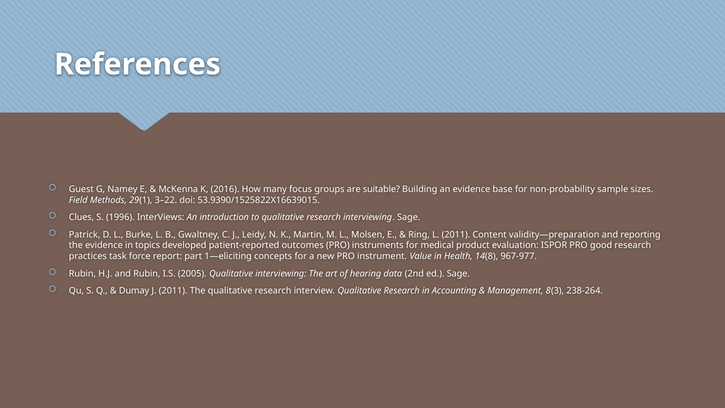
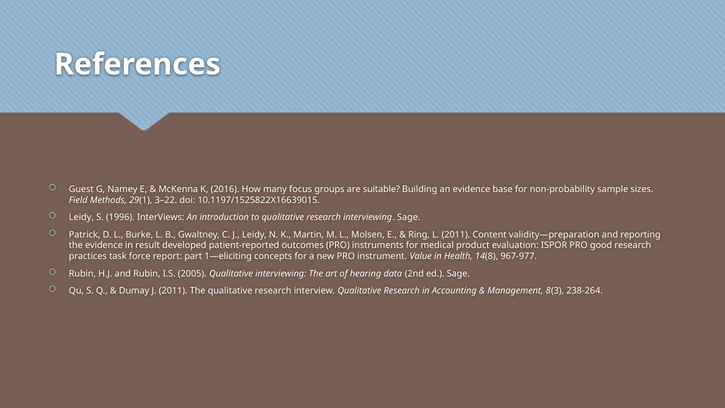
53.9390/1525822X16639015: 53.9390/1525822X16639015 -> 10.1197/1525822X16639015
Clues at (81, 217): Clues -> Leidy
topics: topics -> result
